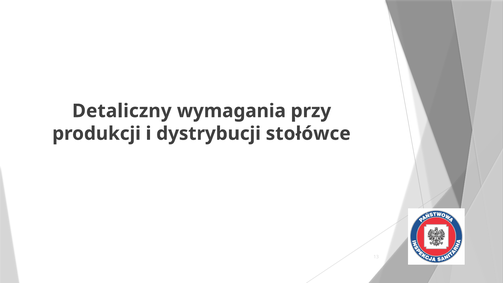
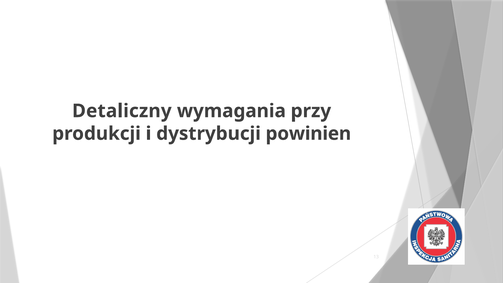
stołówce: stołówce -> powinien
